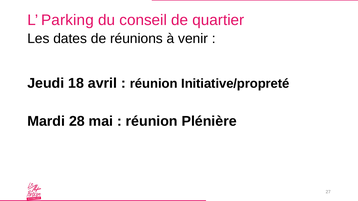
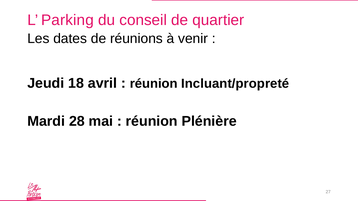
Initiative/propreté: Initiative/propreté -> Incluant/propreté
